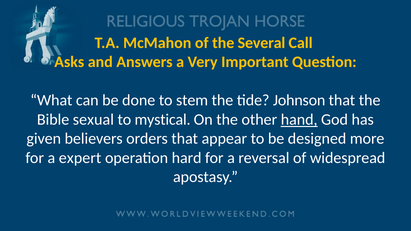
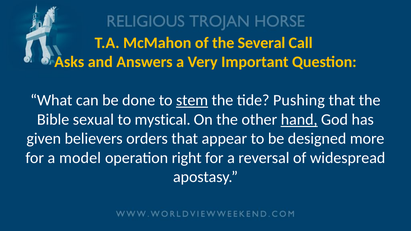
stem underline: none -> present
Johnson: Johnson -> Pushing
expert: expert -> model
hard: hard -> right
